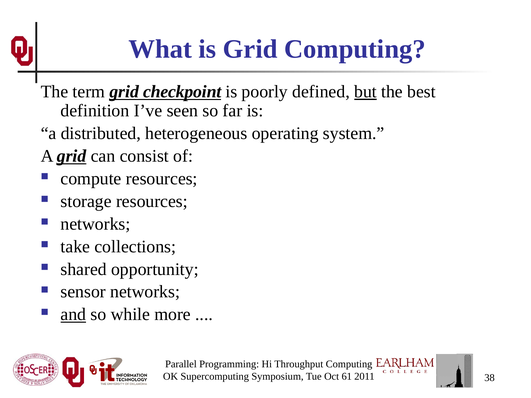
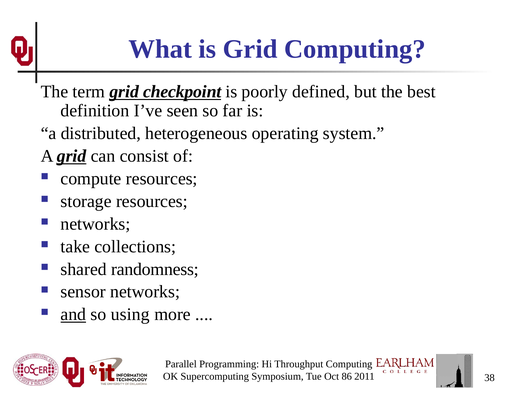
but underline: present -> none
opportunity: opportunity -> randomness
while: while -> using
61: 61 -> 86
